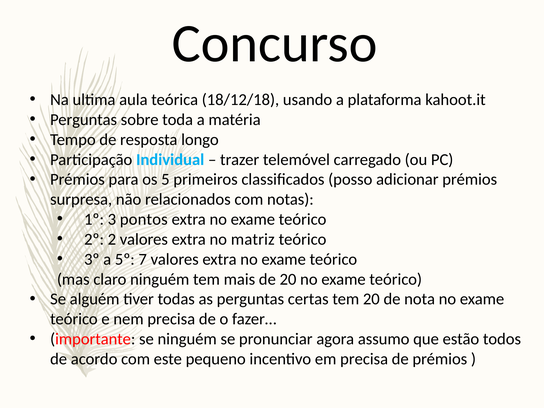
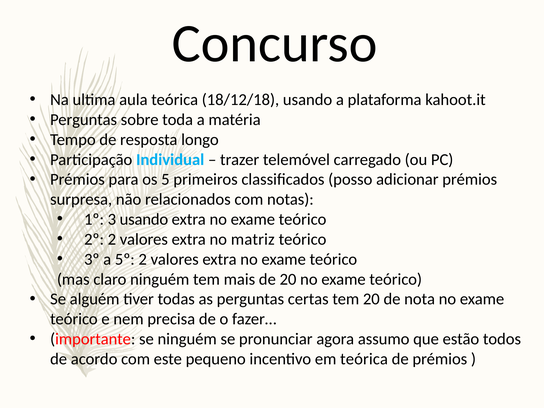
3 pontos: pontos -> usando
5º 7: 7 -> 2
em precisa: precisa -> teórica
